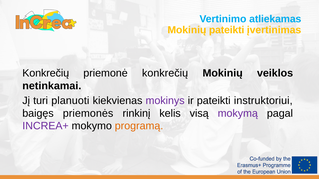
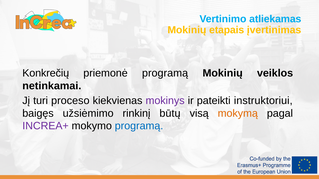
Mokinių pateikti: pateikti -> etapais
priemonė konkrečių: konkrečių -> programą
planuoti: planuoti -> proceso
priemonės: priemonės -> užsiėmimo
kelis: kelis -> būtų
mokymą colour: purple -> orange
programą at (139, 126) colour: orange -> blue
